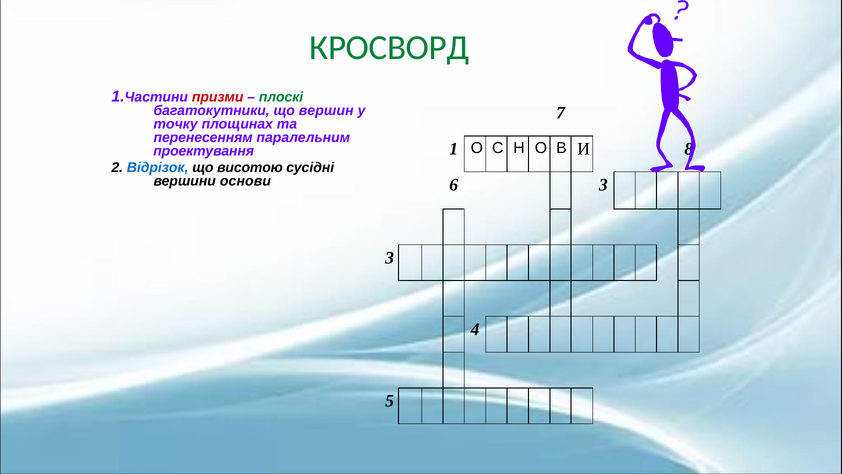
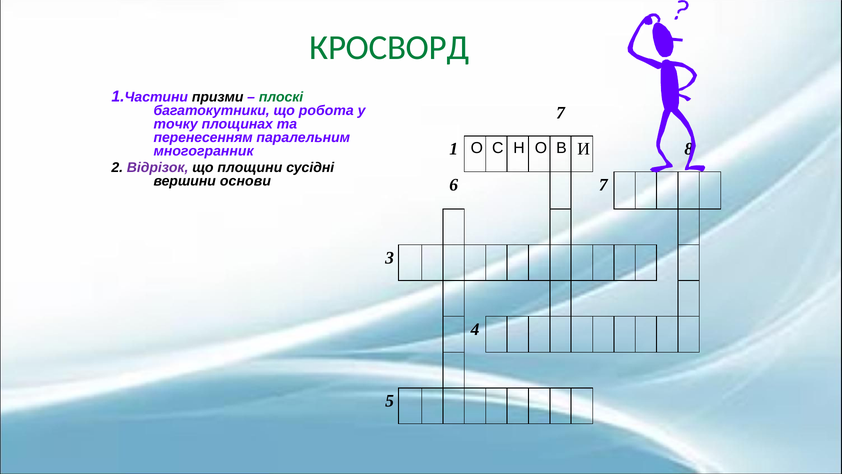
призми colour: red -> black
вершин: вершин -> робота
проектування: проектування -> многогранник
Відрізок colour: blue -> purple
висотою: висотою -> площини
6 3: 3 -> 7
